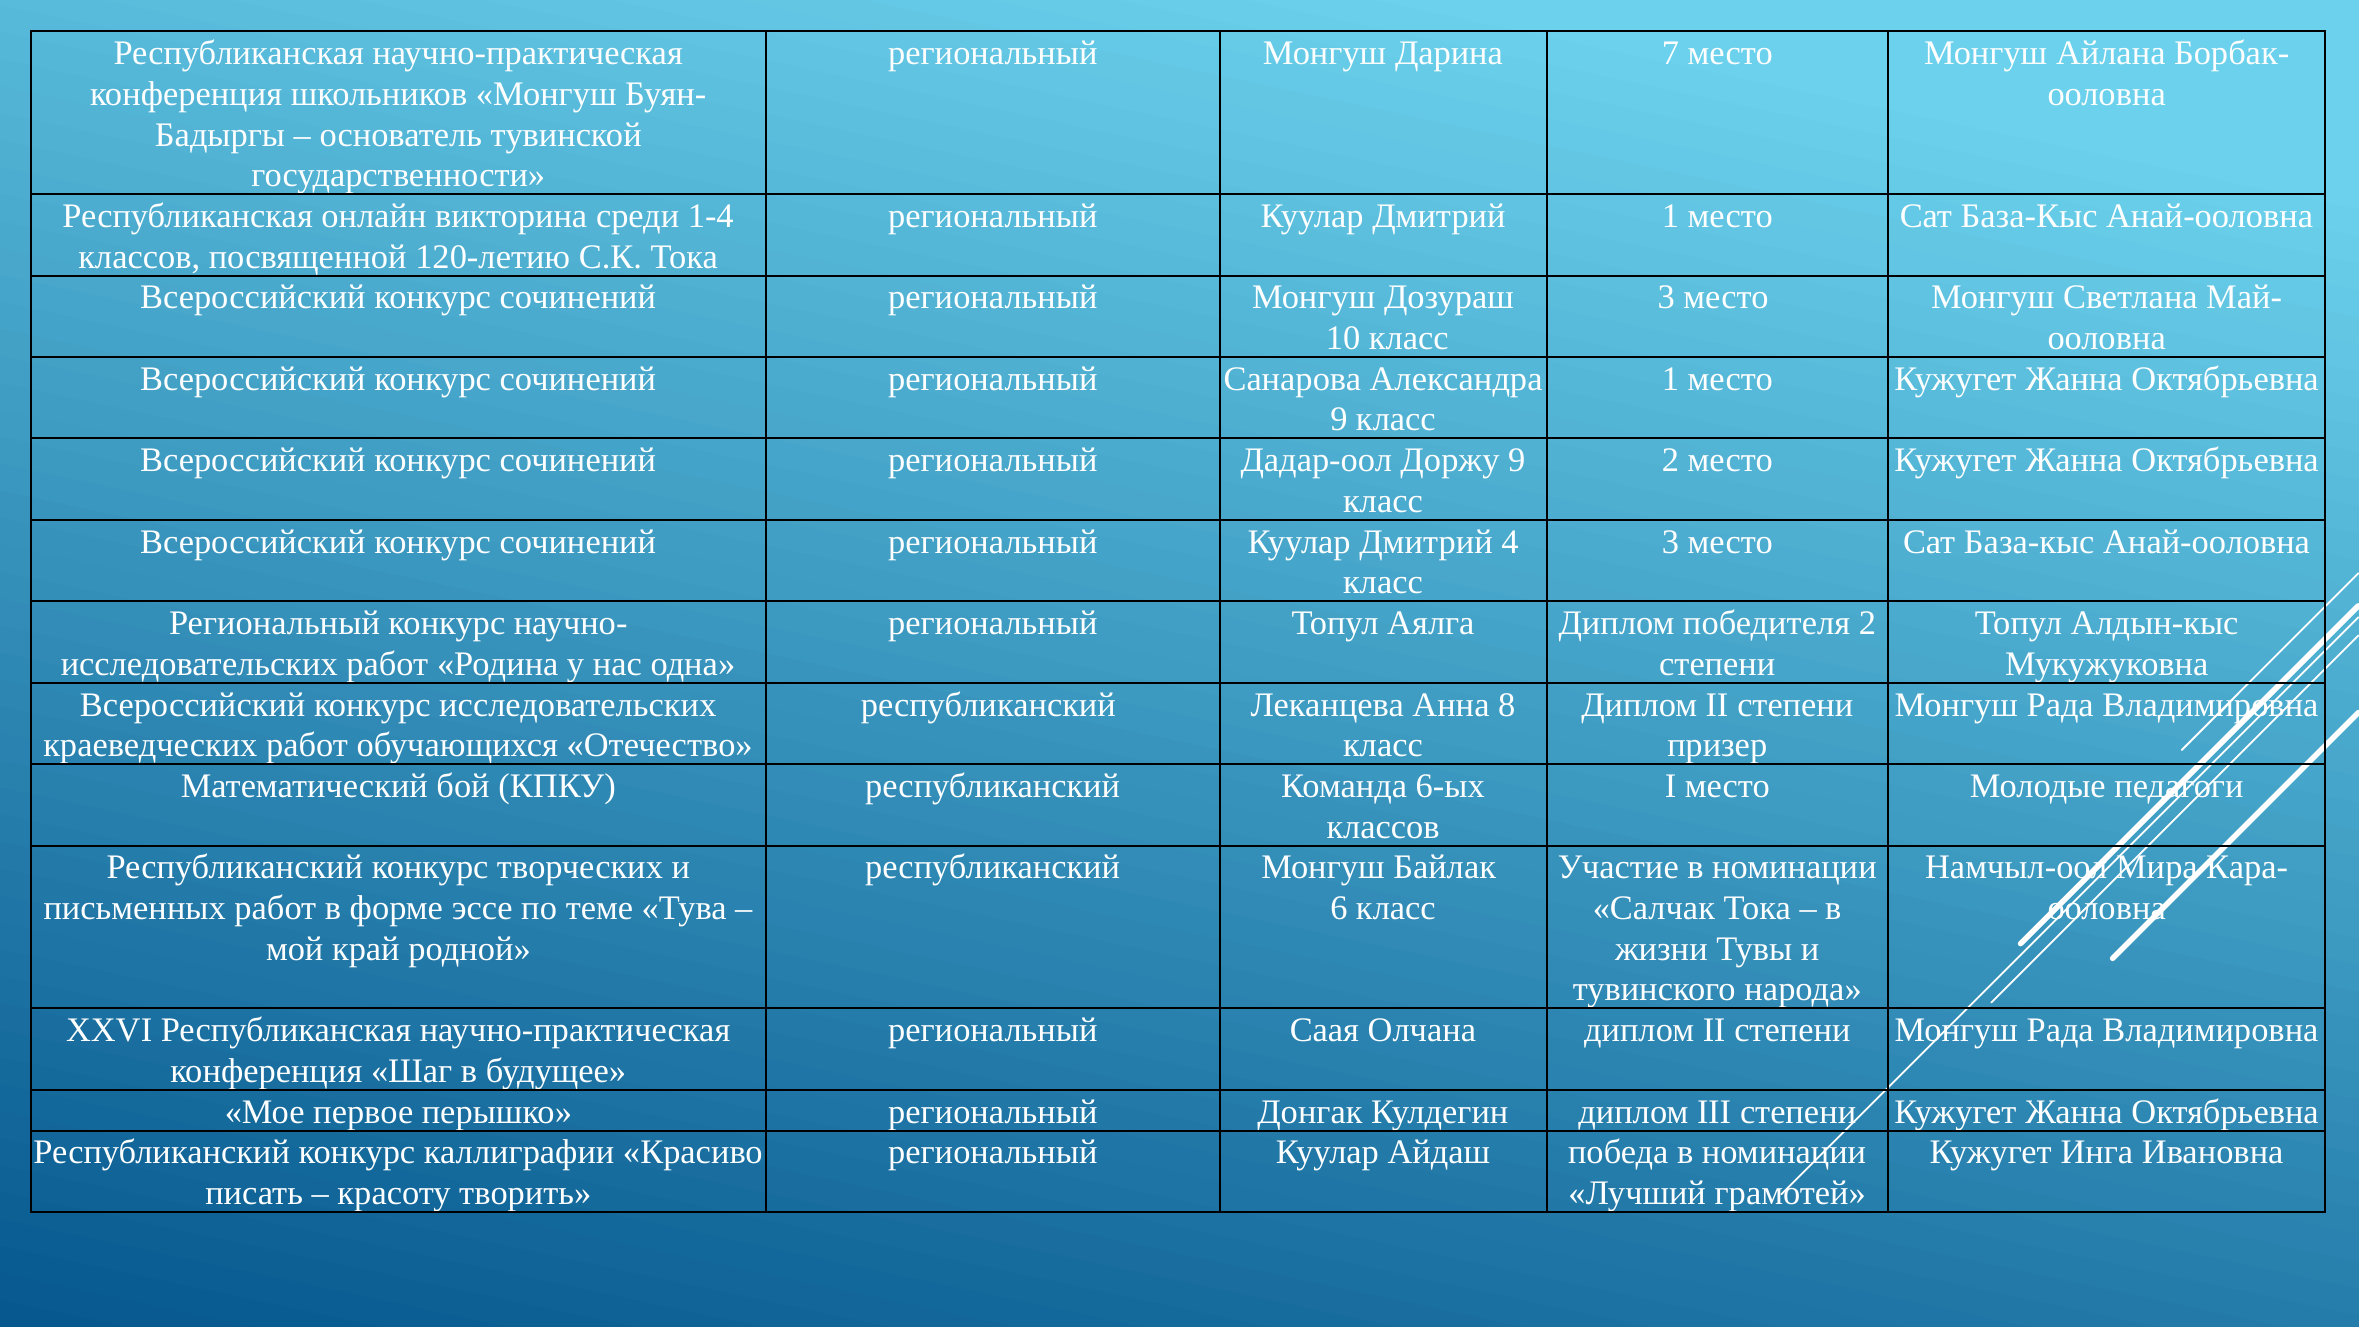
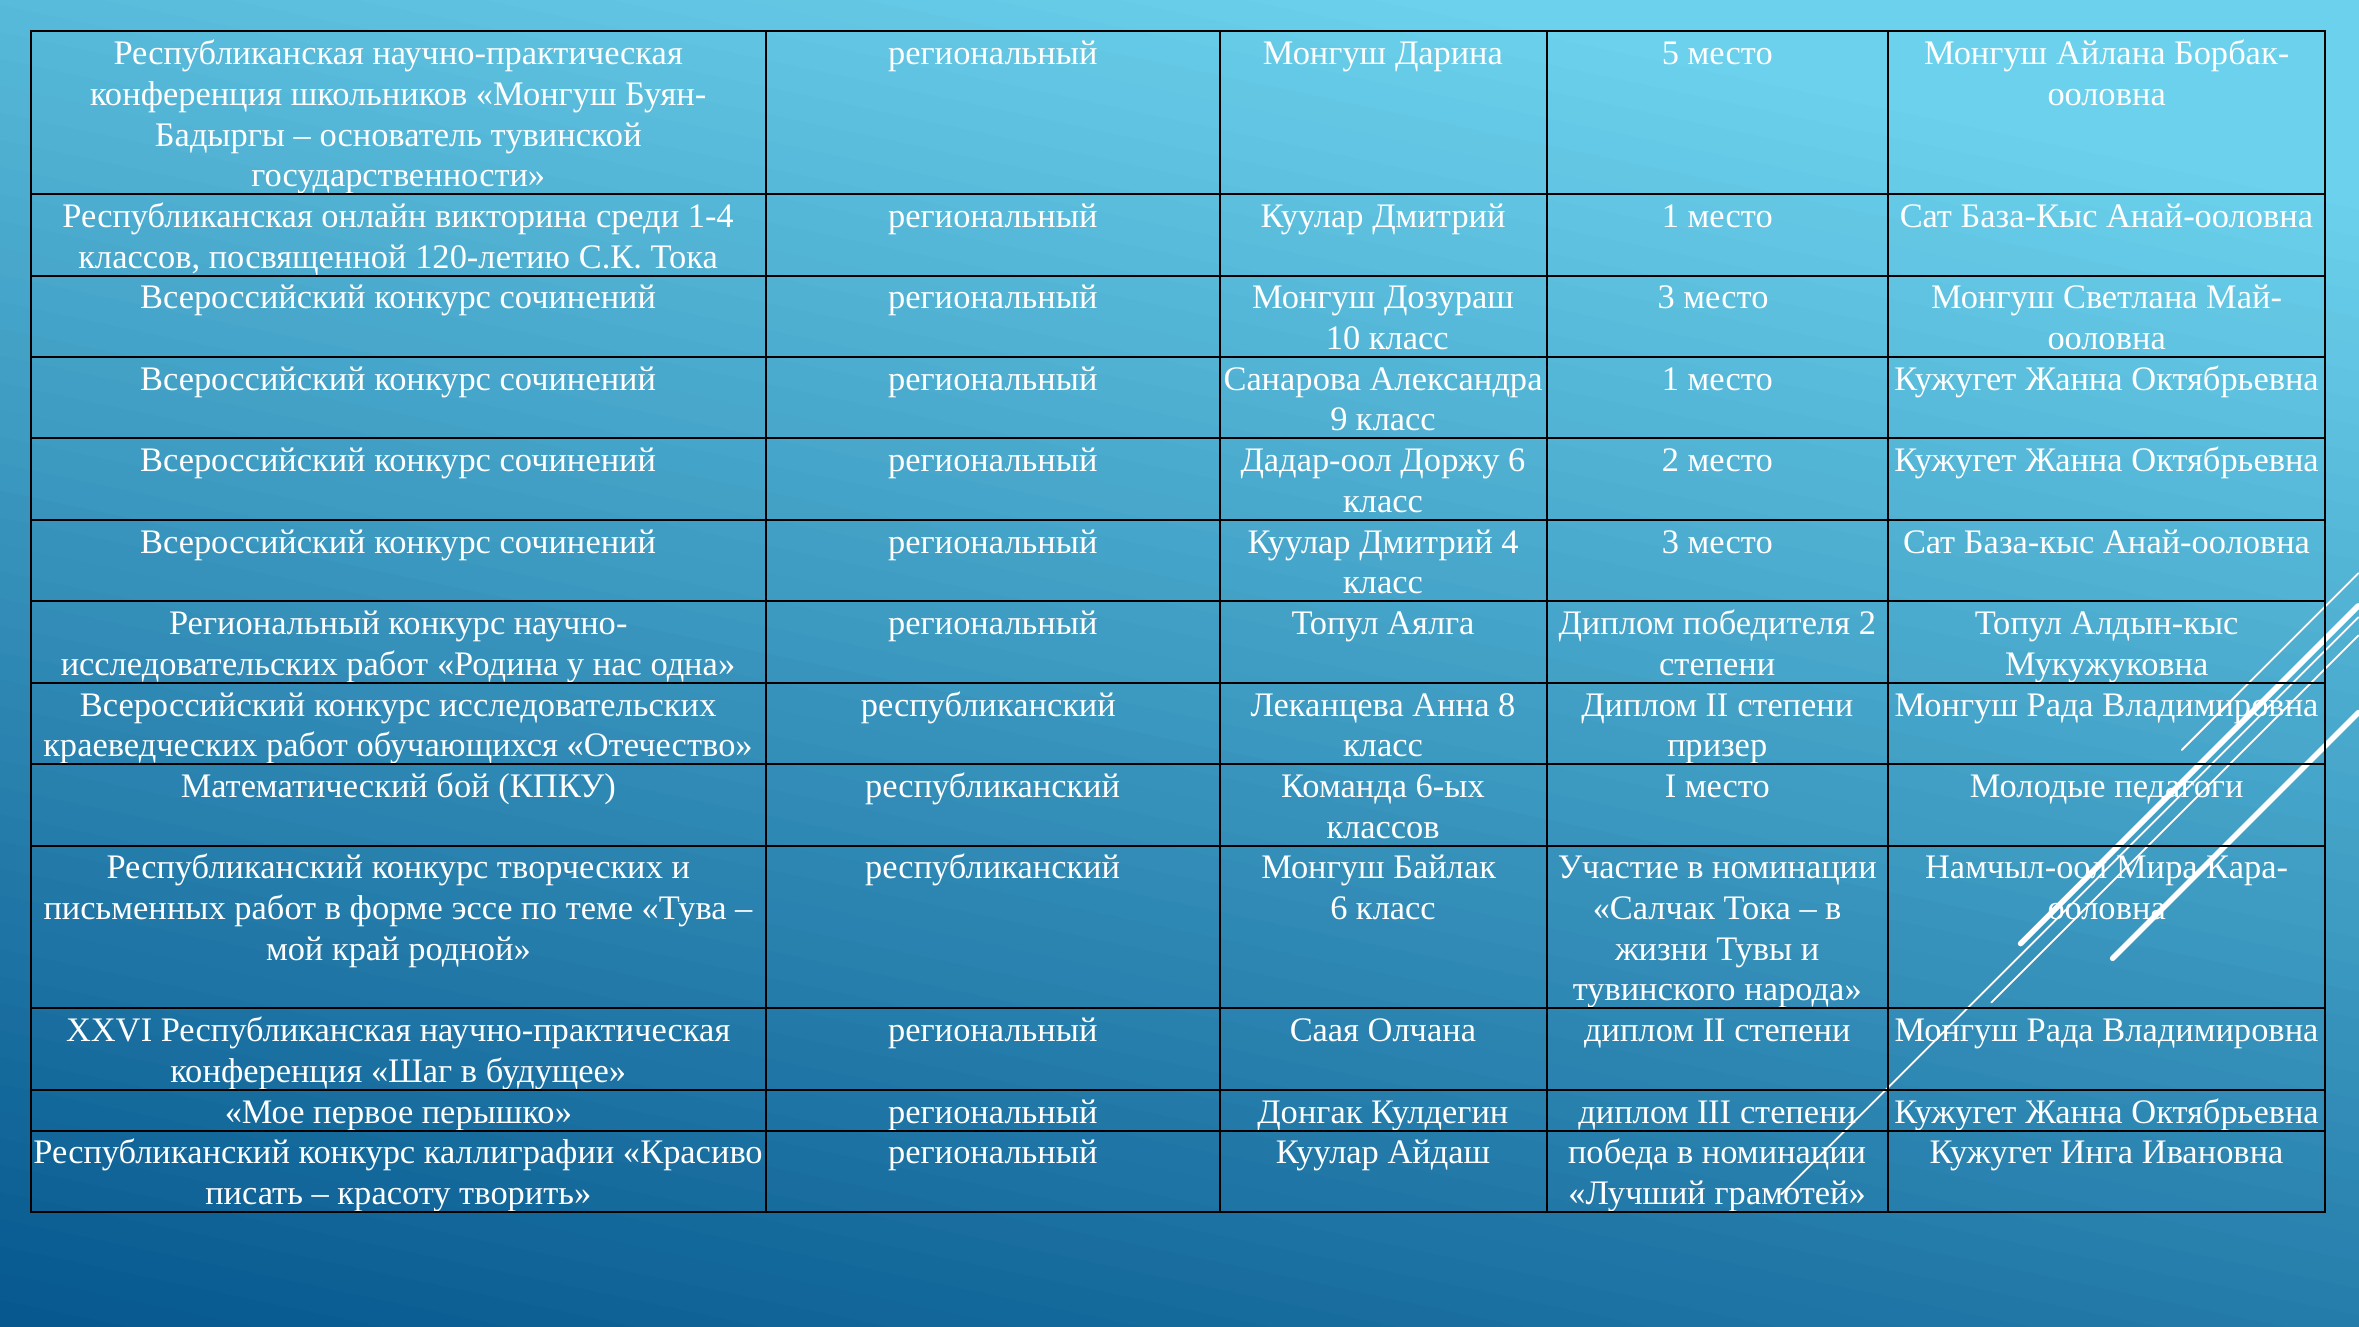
7: 7 -> 5
Доржу 9: 9 -> 6
